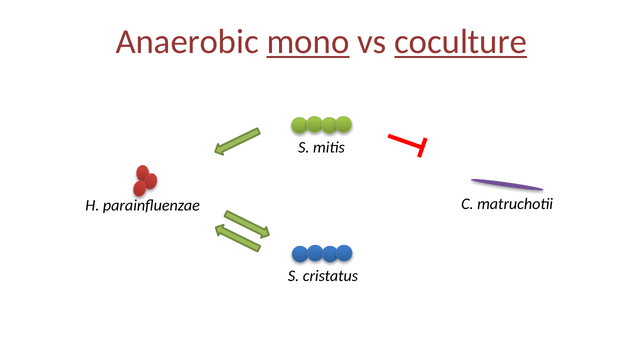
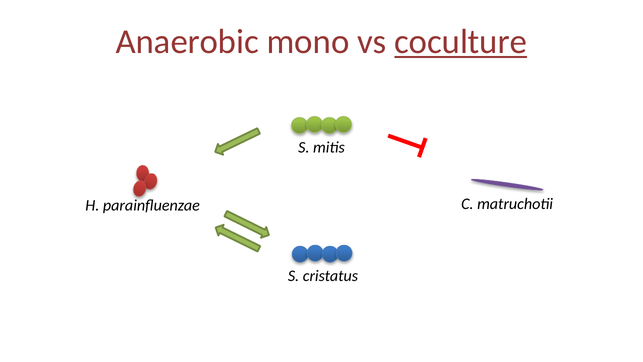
mono underline: present -> none
